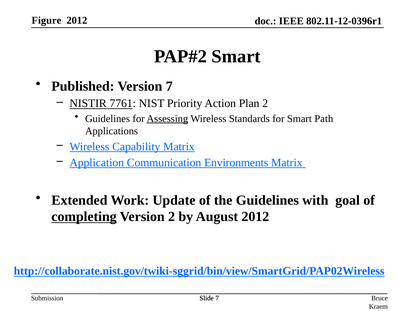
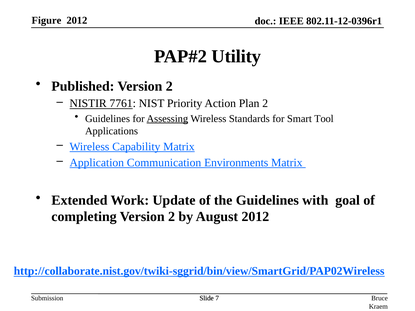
Smart at (236, 57): Smart -> Utility
Published Version 7: 7 -> 2
Path: Path -> Tool
completing underline: present -> none
